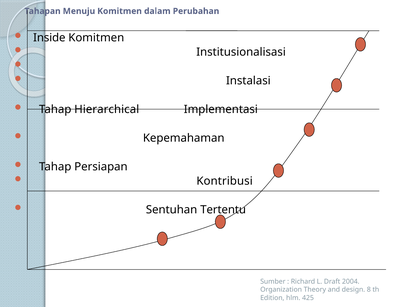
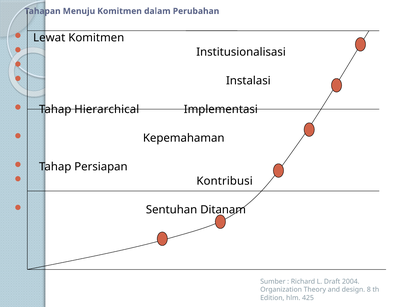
Inside: Inside -> Lewat
Tertentu: Tertentu -> Ditanam
